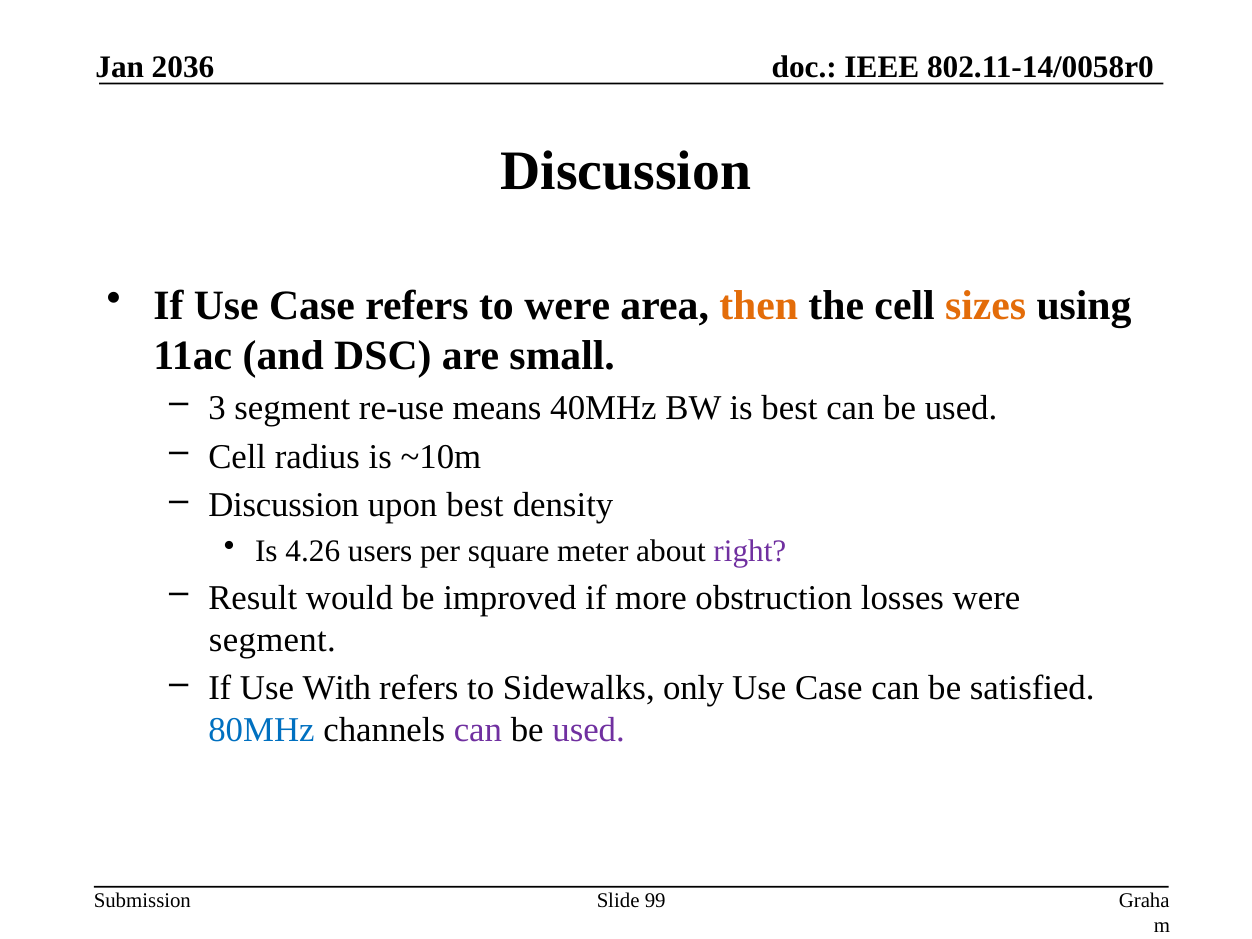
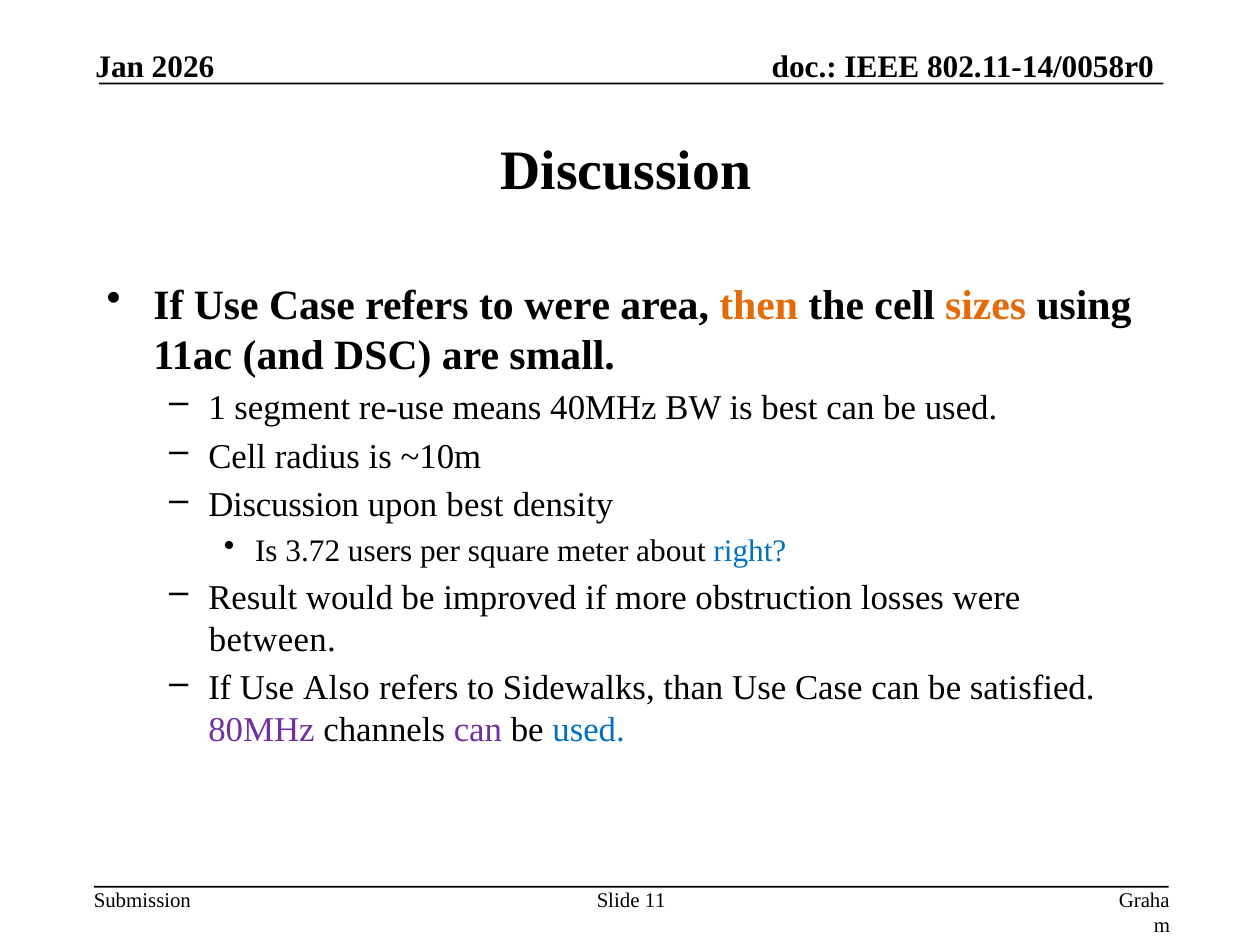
2036: 2036 -> 2026
3: 3 -> 1
4.26: 4.26 -> 3.72
right colour: purple -> blue
segment at (272, 640): segment -> between
With: With -> Also
only: only -> than
80MHz colour: blue -> purple
used at (589, 730) colour: purple -> blue
99: 99 -> 11
